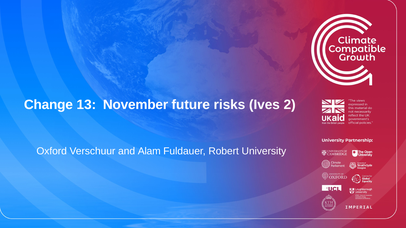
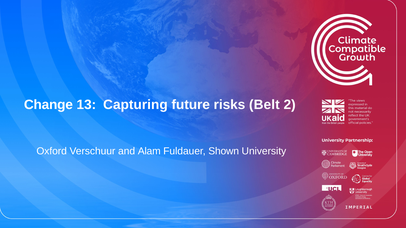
November: November -> Capturing
Ives: Ives -> Belt
Robert: Robert -> Shown
